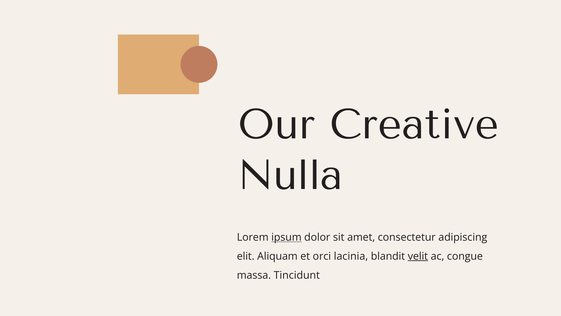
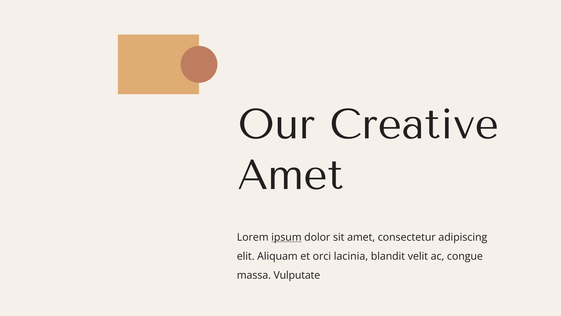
Nulla at (290, 175): Nulla -> Amet
velit underline: present -> none
Tincidunt: Tincidunt -> Vulputate
